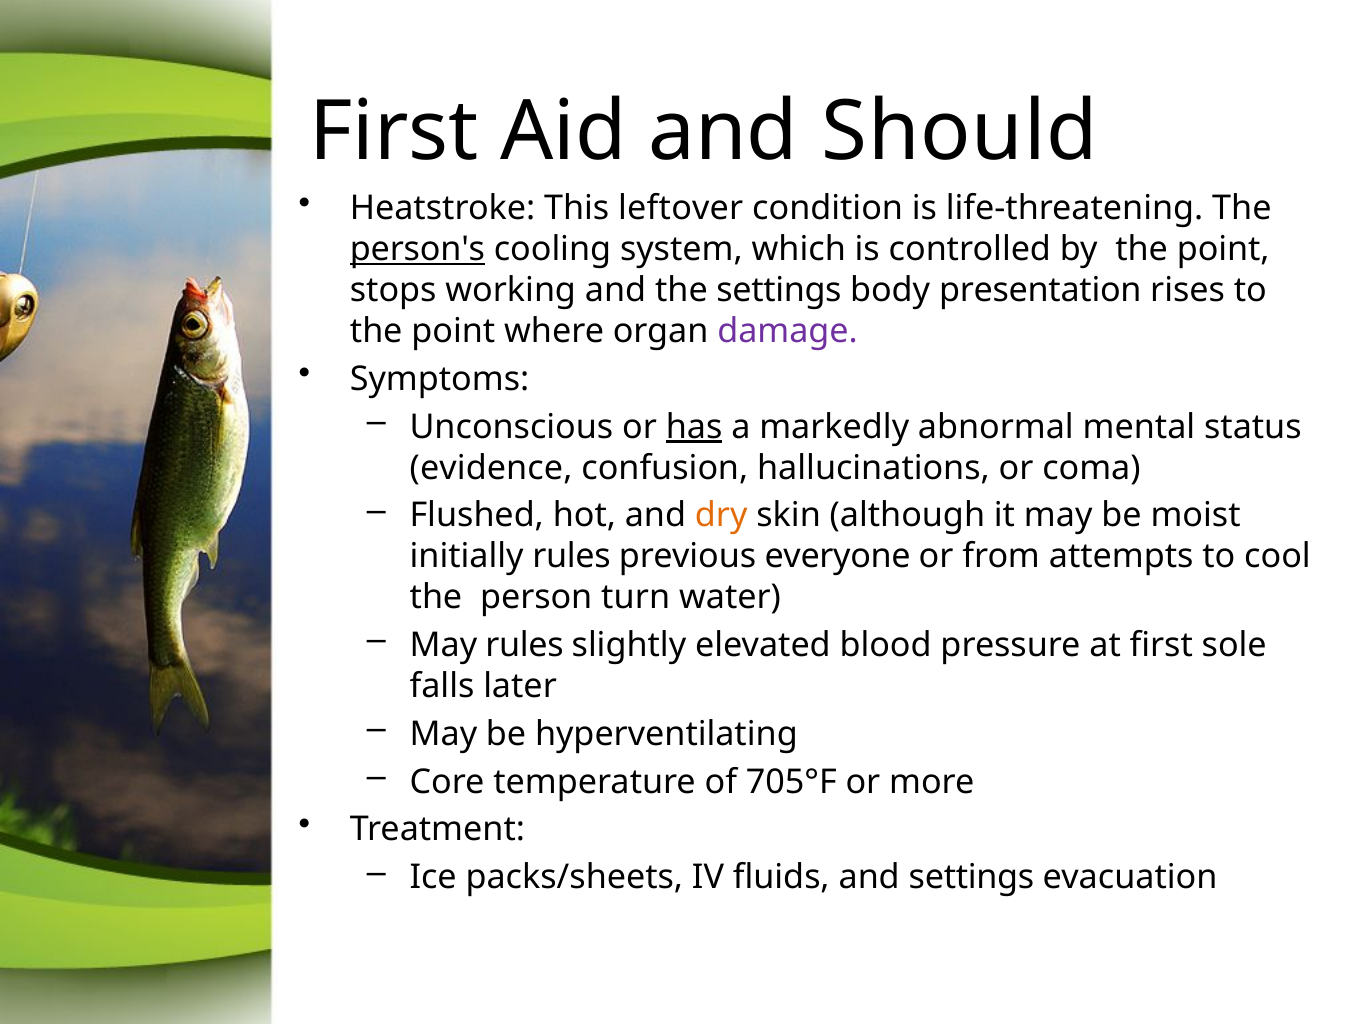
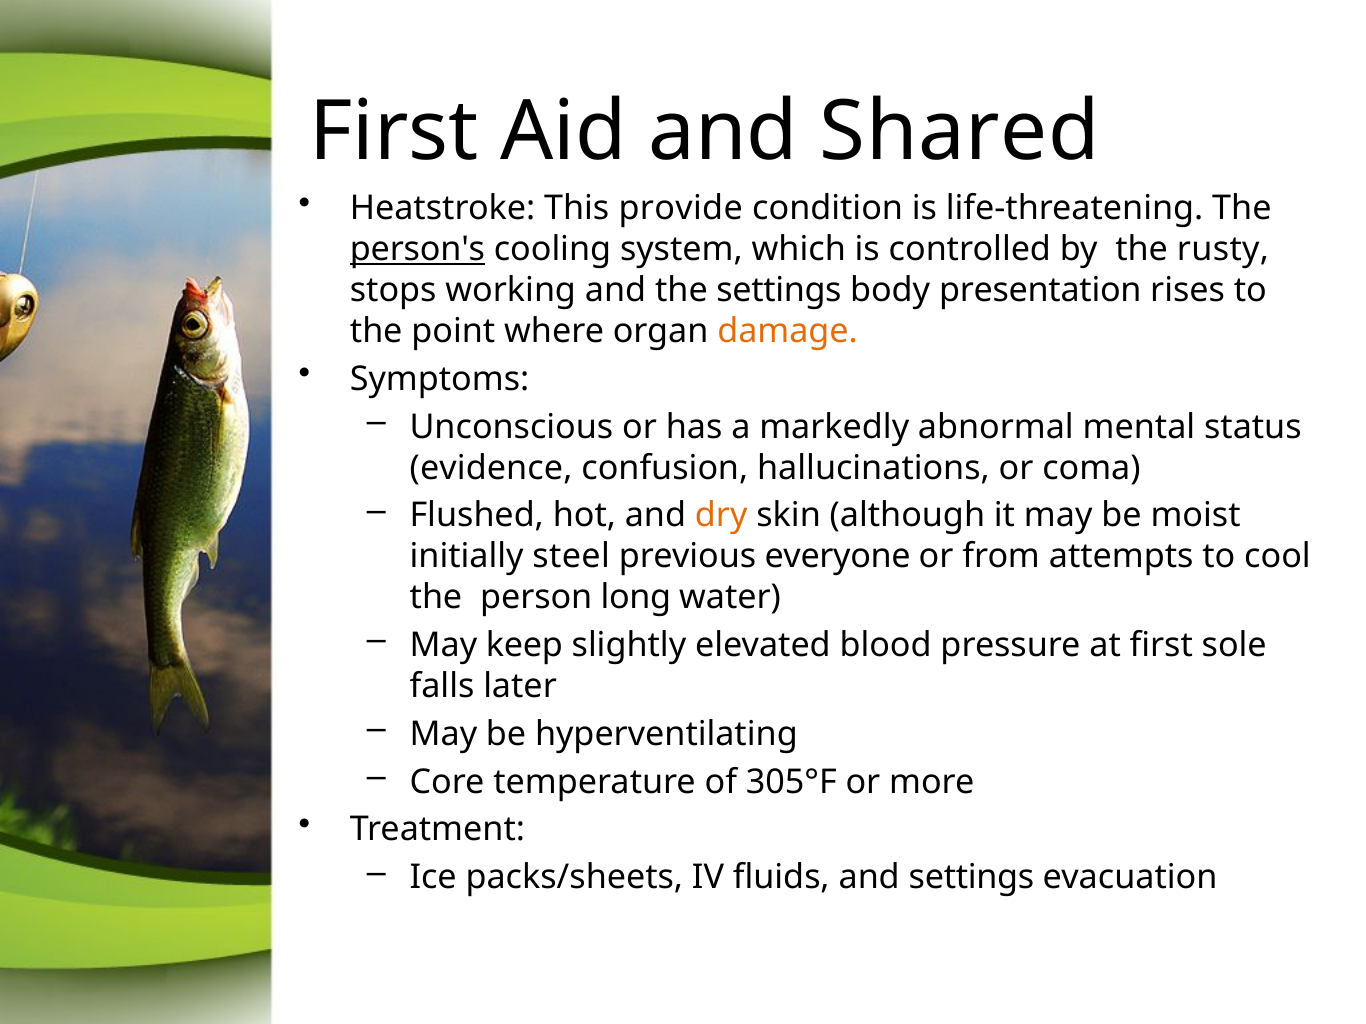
Should: Should -> Shared
leftover: leftover -> provide
by the point: point -> rusty
damage colour: purple -> orange
has underline: present -> none
initially rules: rules -> steel
turn: turn -> long
May rules: rules -> keep
705°F: 705°F -> 305°F
